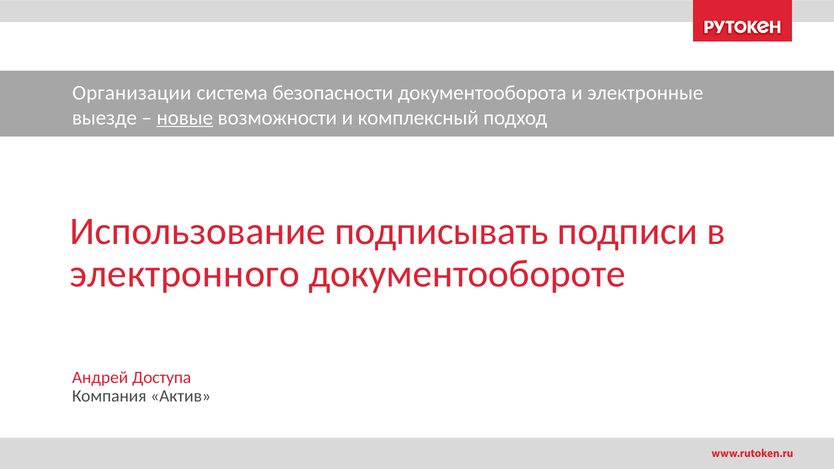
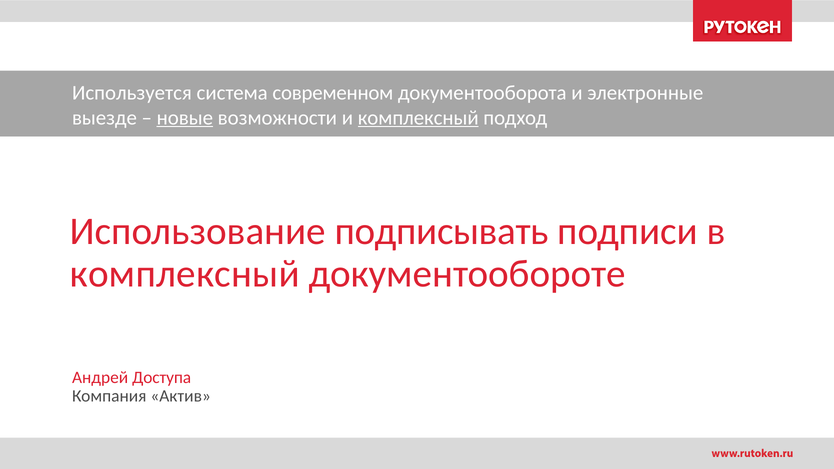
Организации: Организации -> Используется
безопасности: безопасности -> современном
комплексный at (418, 118) underline: none -> present
электронного at (185, 274): электронного -> комплексный
